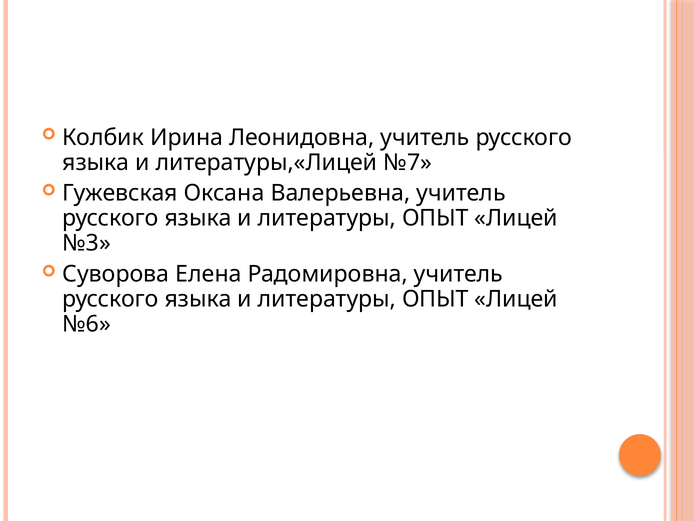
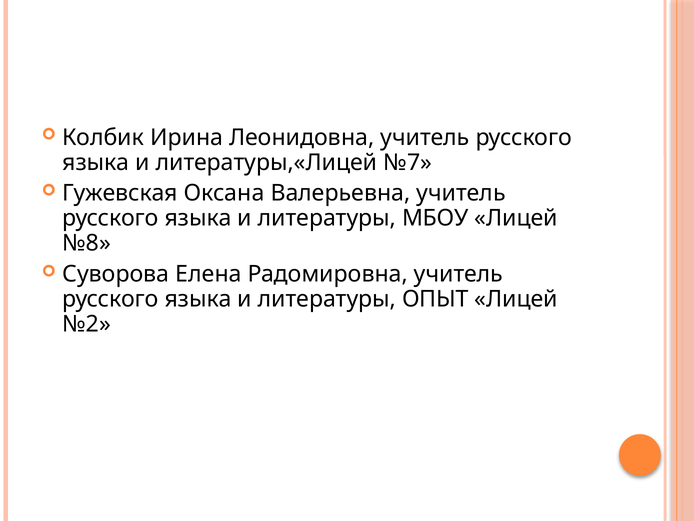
ОПЫТ at (435, 218): ОПЫТ -> МБОУ
№3: №3 -> №8
№6: №6 -> №2
